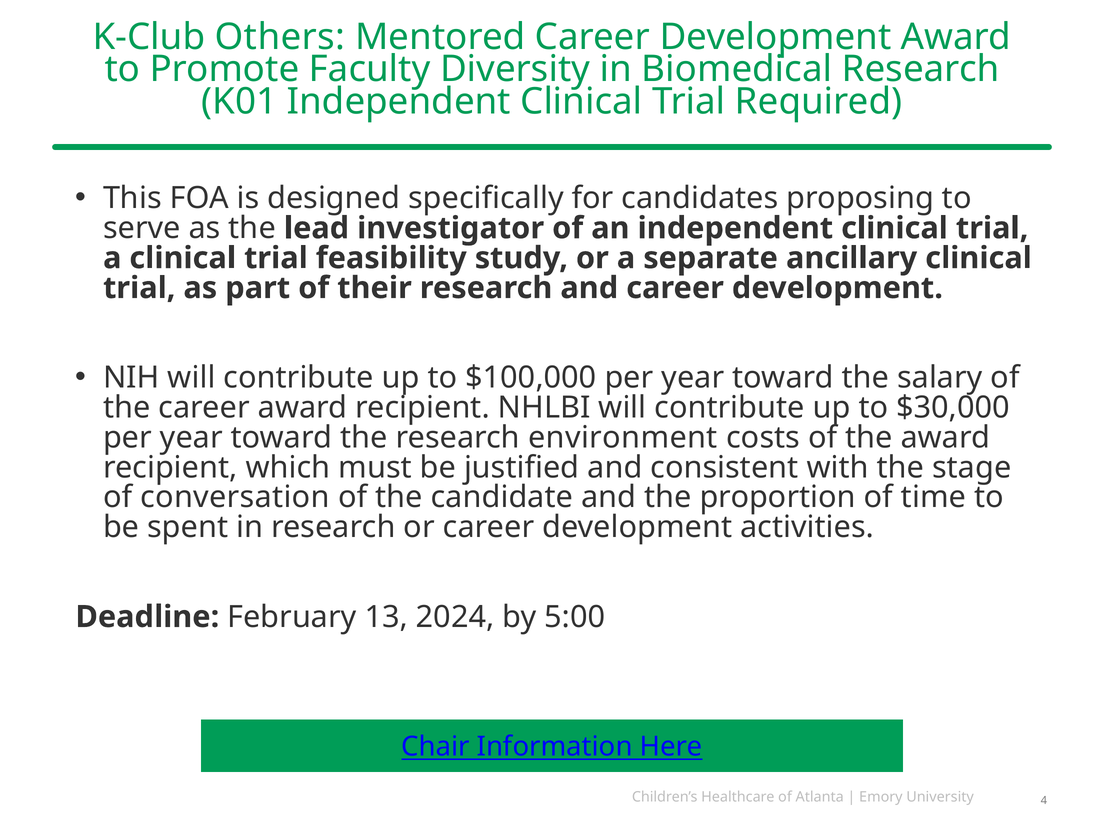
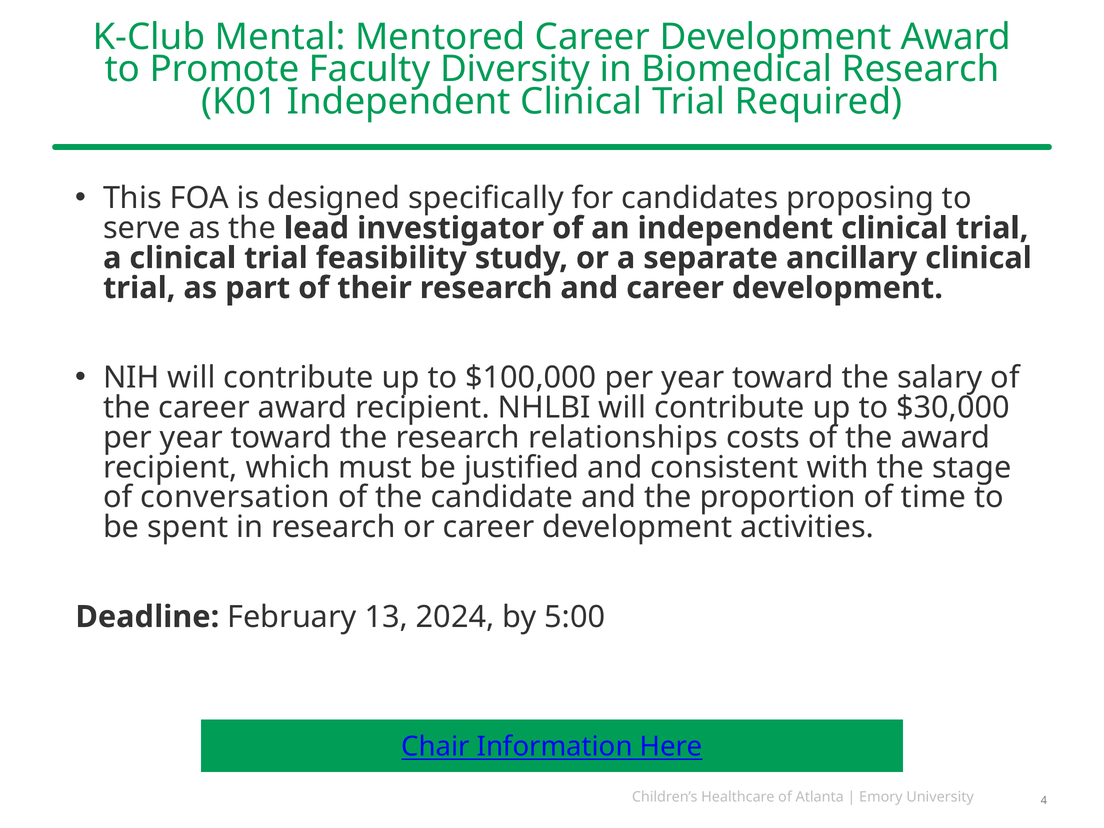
Others: Others -> Mental
environment: environment -> relationships
